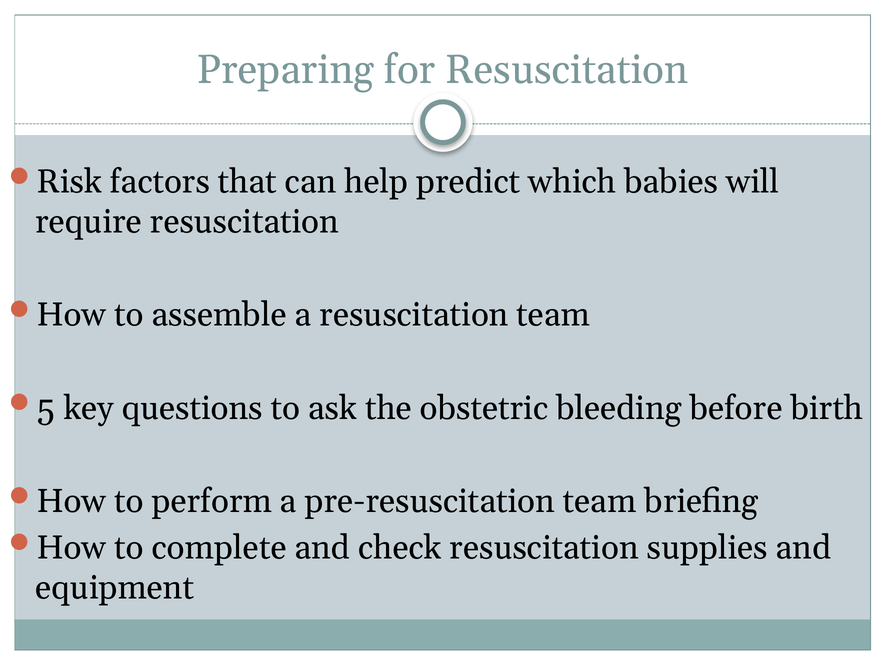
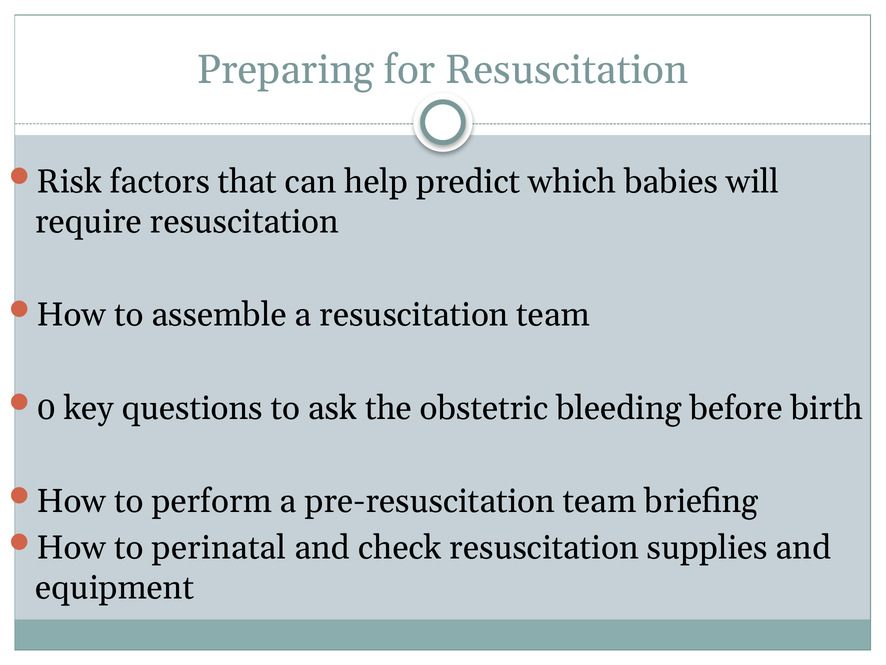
5: 5 -> 0
complete: complete -> perinatal
